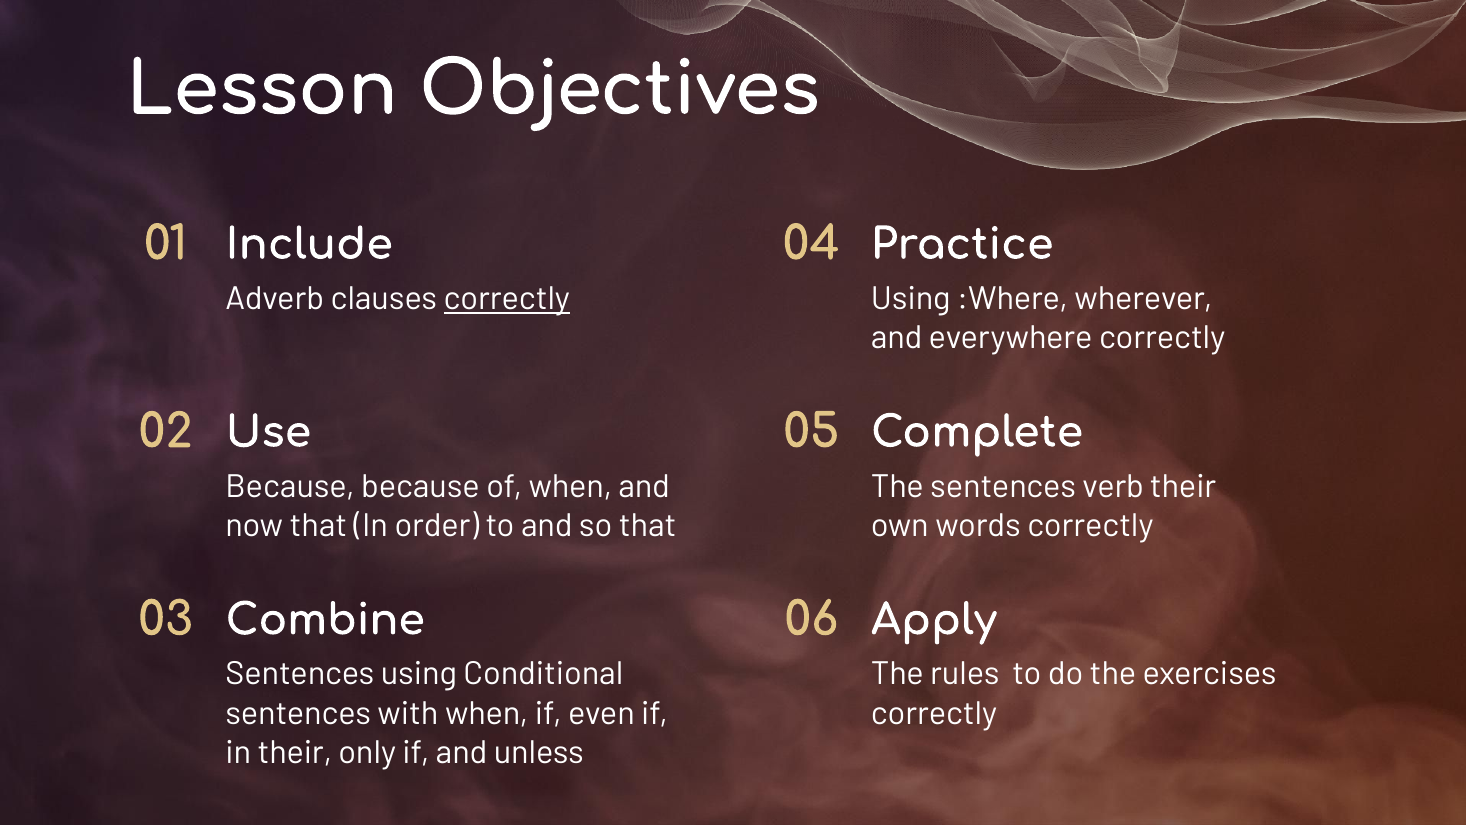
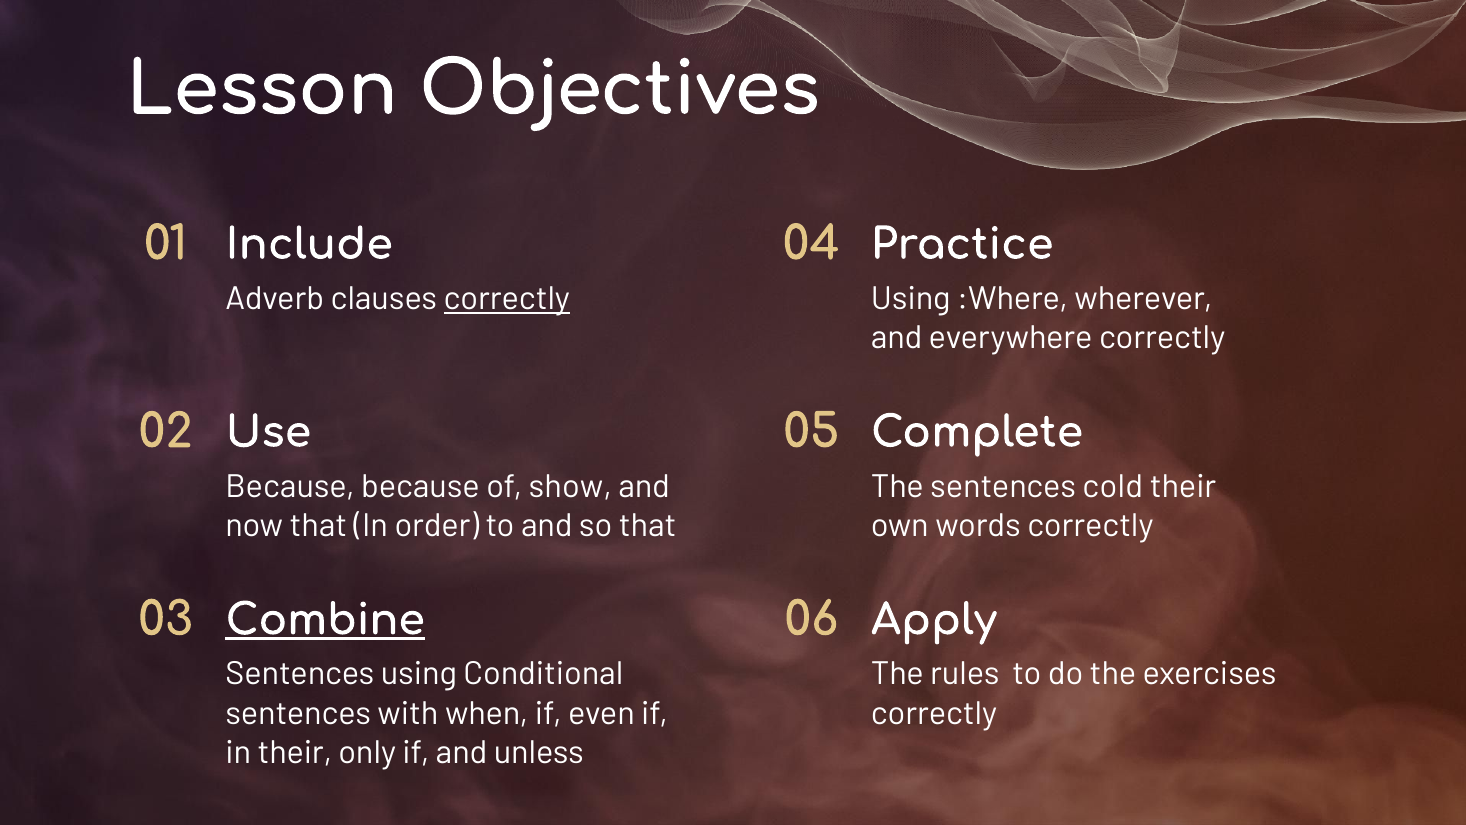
of when: when -> show
verb: verb -> cold
Combine underline: none -> present
